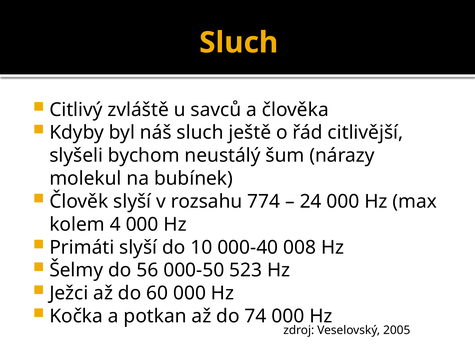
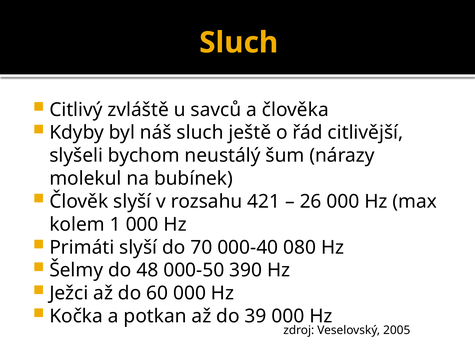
774: 774 -> 421
24: 24 -> 26
4: 4 -> 1
10: 10 -> 70
008: 008 -> 080
56: 56 -> 48
523: 523 -> 390
74: 74 -> 39
